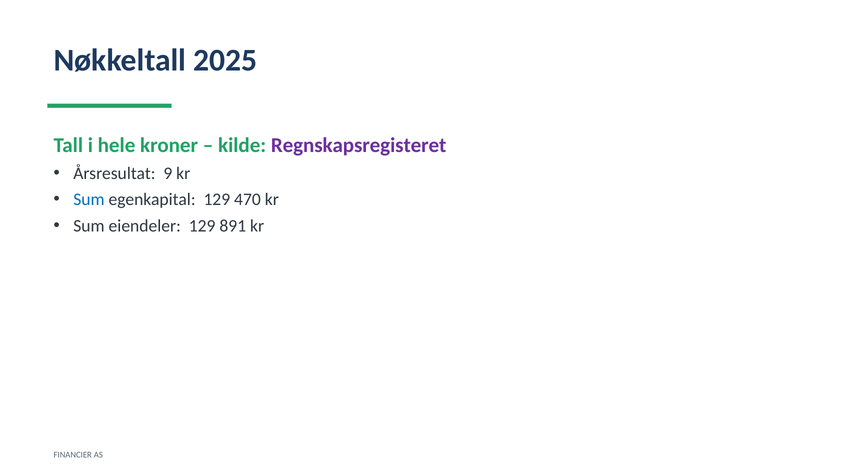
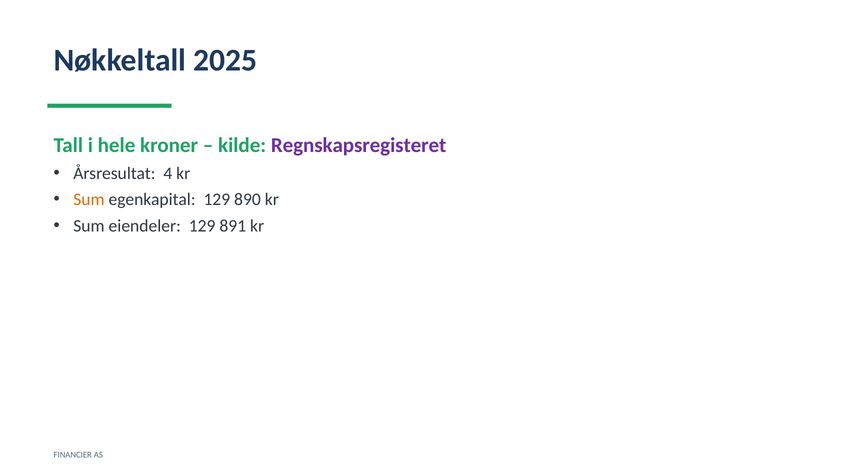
9: 9 -> 4
Sum at (89, 199) colour: blue -> orange
470: 470 -> 890
